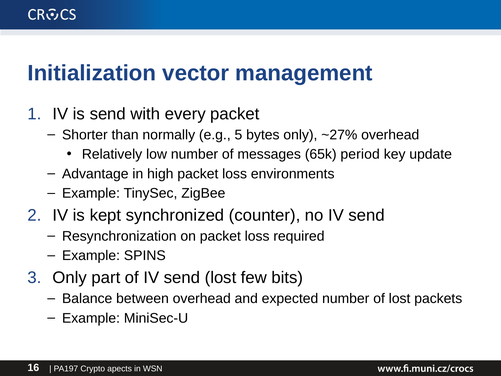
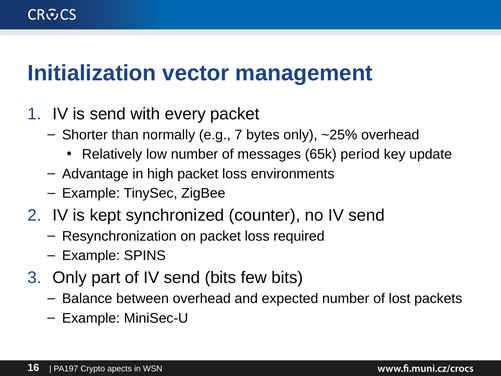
5: 5 -> 7
~27%: ~27% -> ~25%
send lost: lost -> bits
